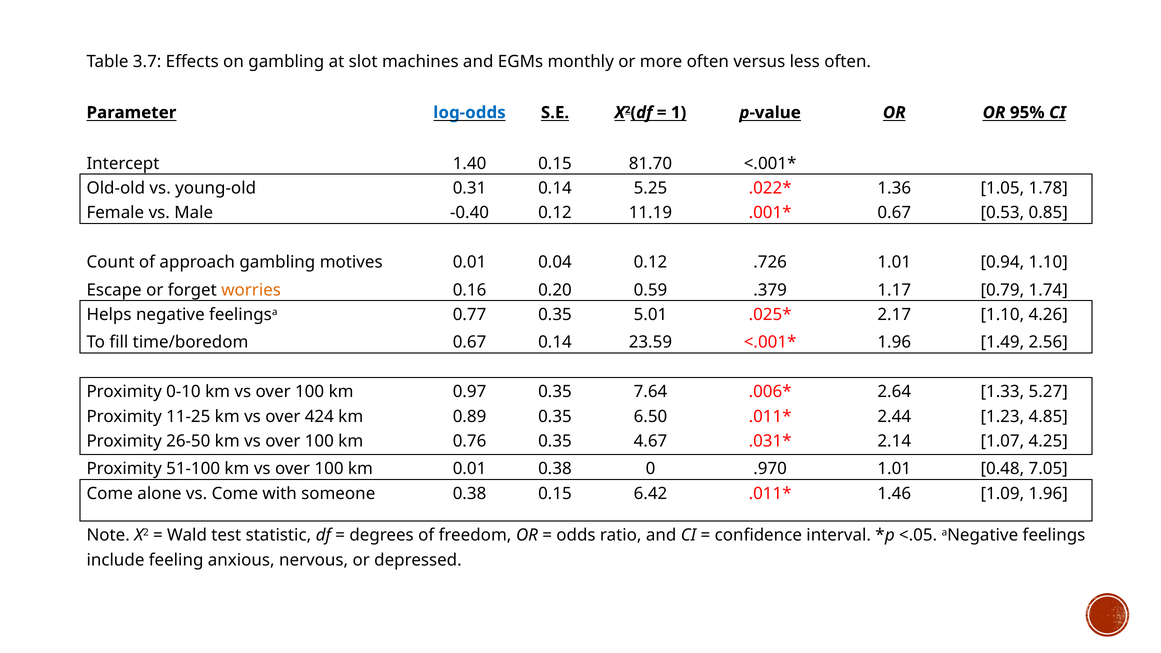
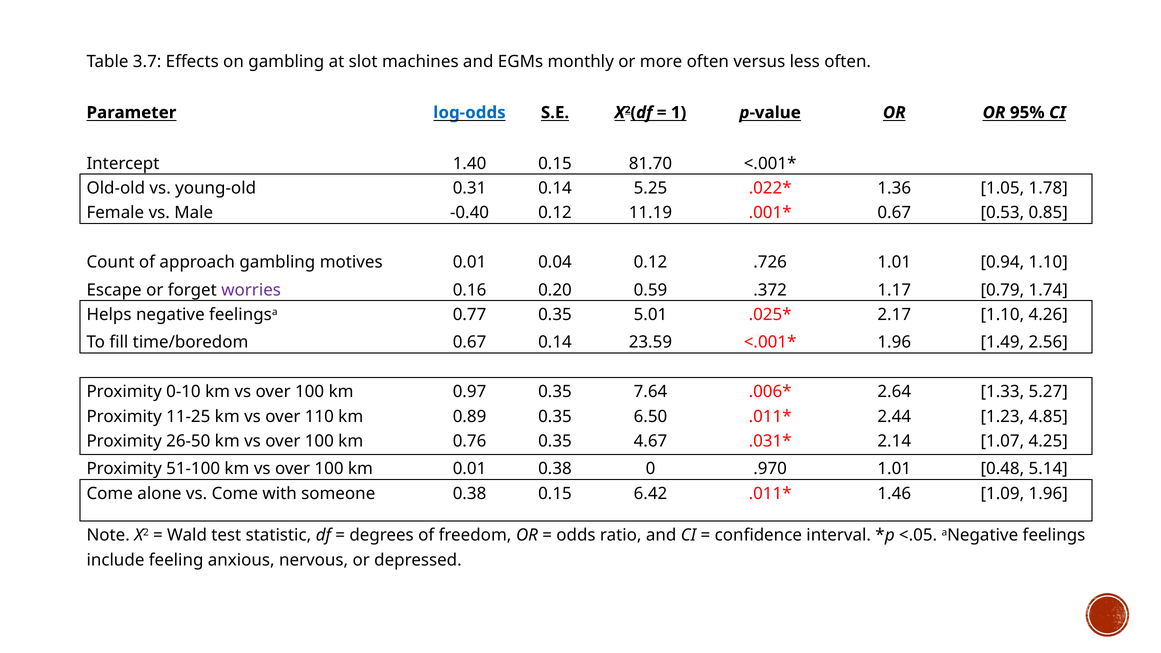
worries colour: orange -> purple
.379: .379 -> .372
424: 424 -> 110
7.05: 7.05 -> 5.14
